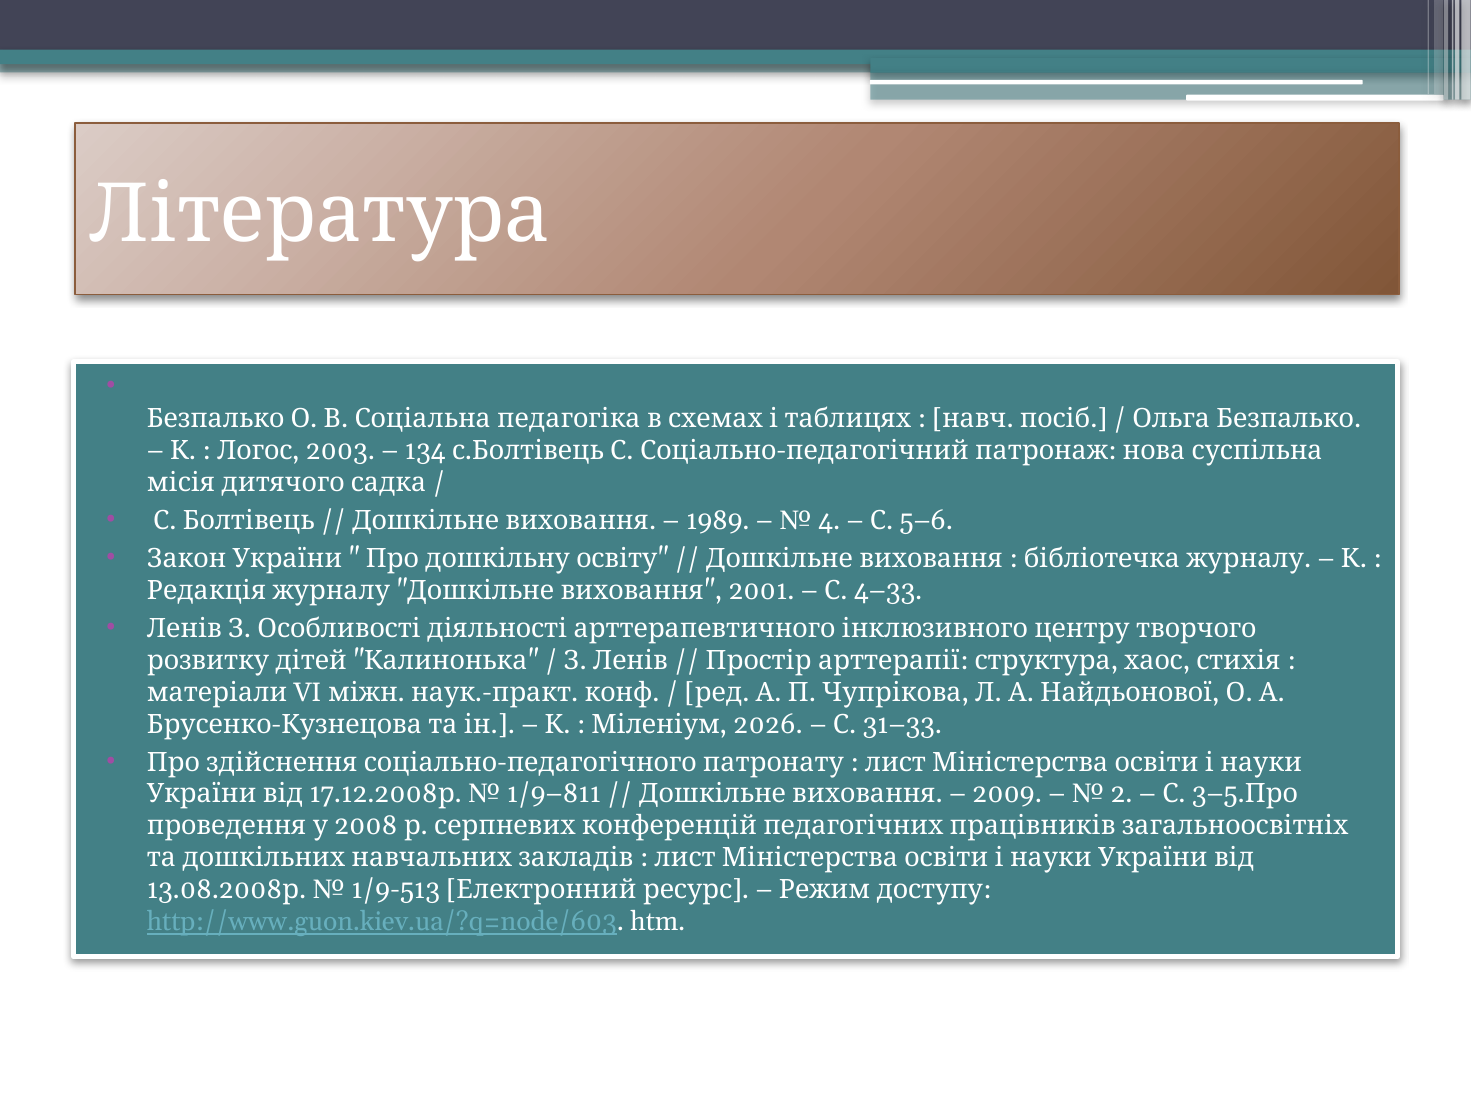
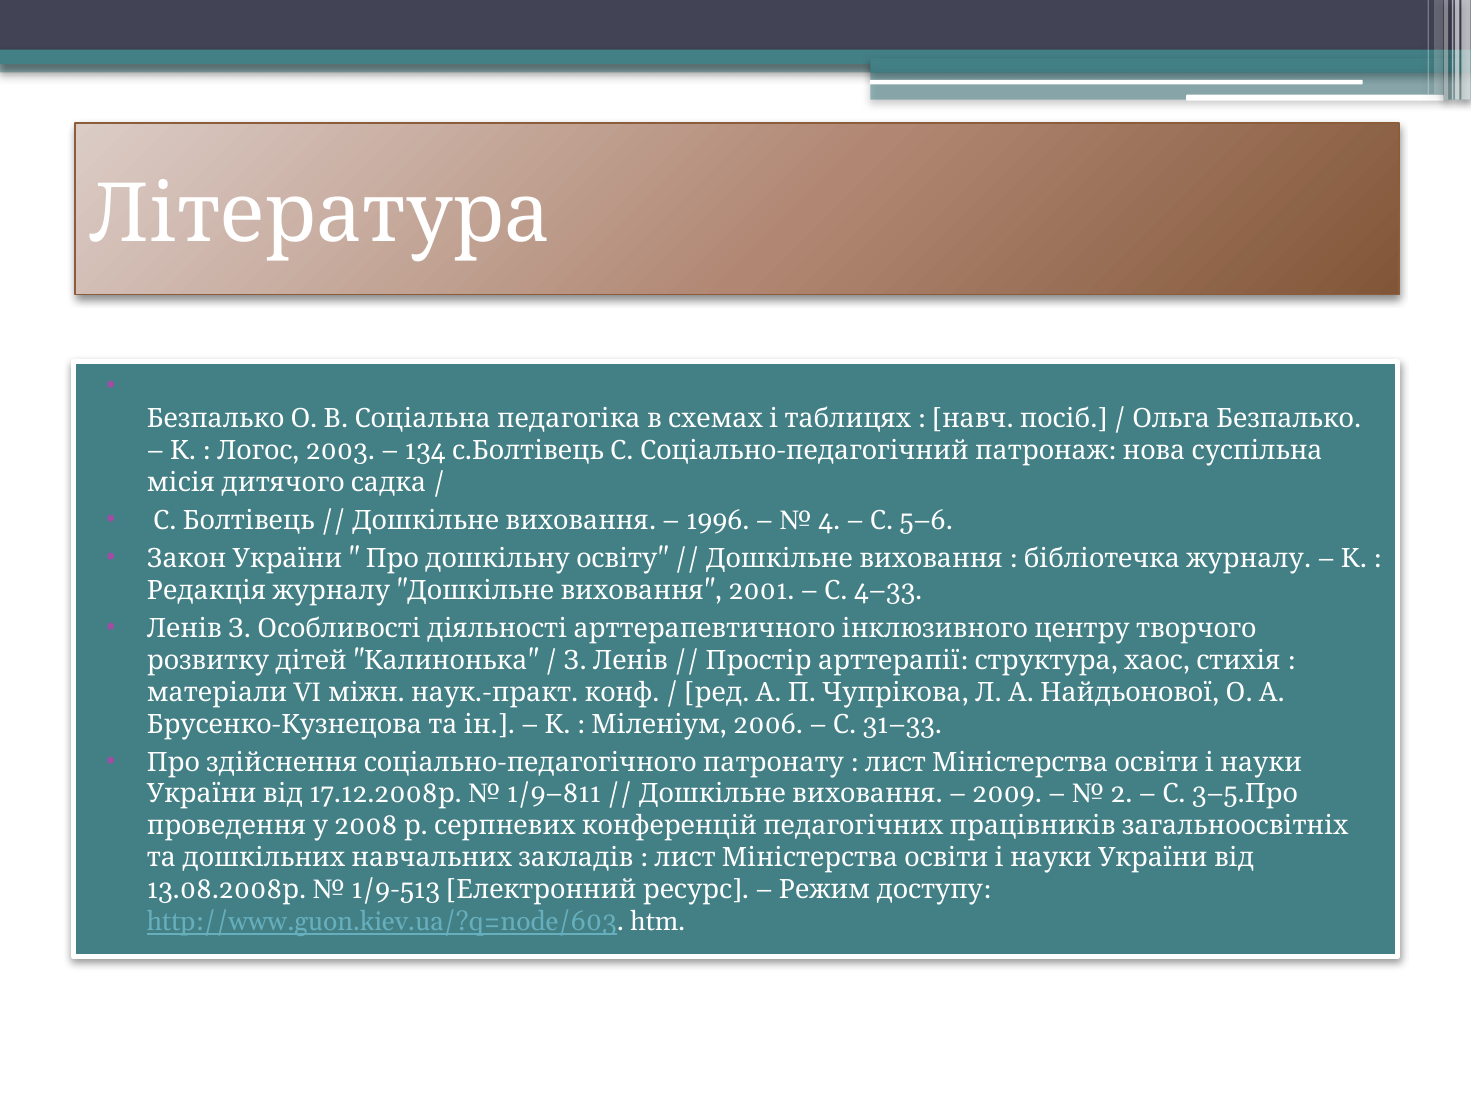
1989: 1989 -> 1996
2026: 2026 -> 2006
